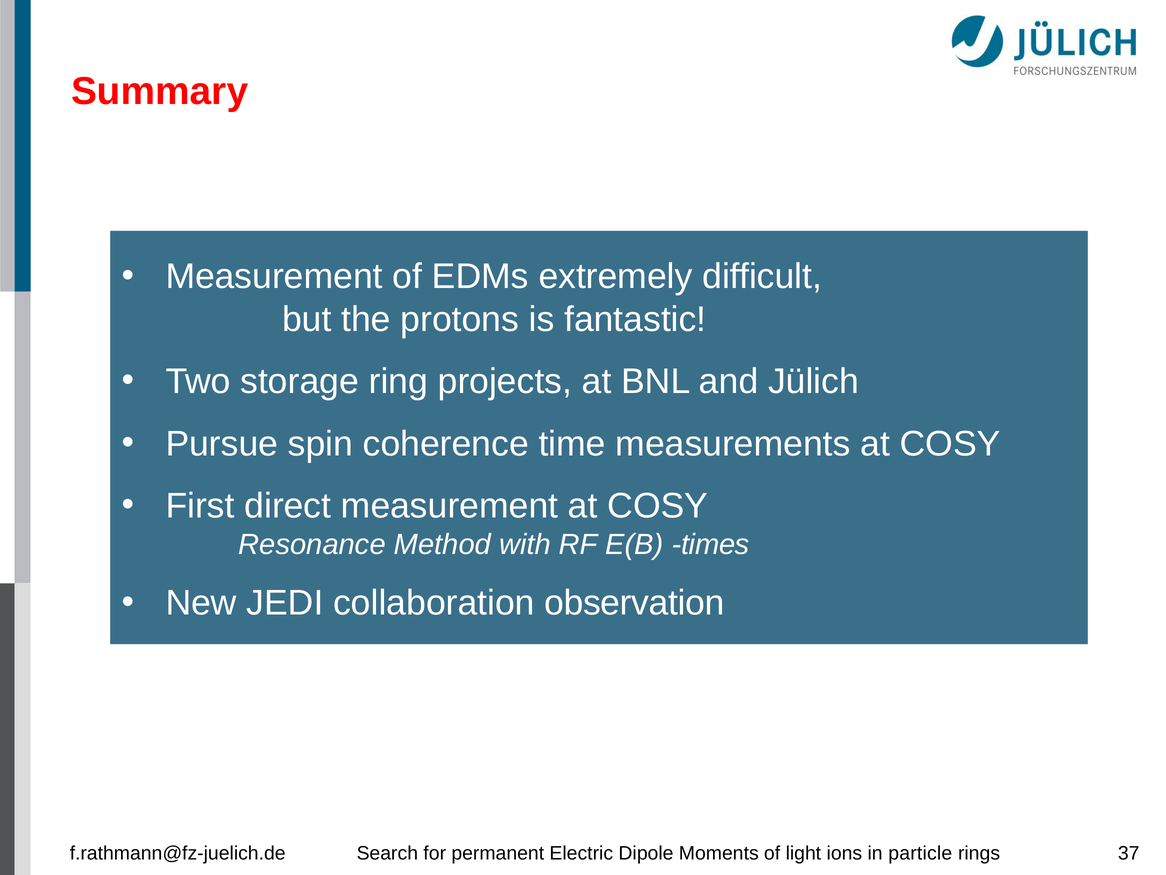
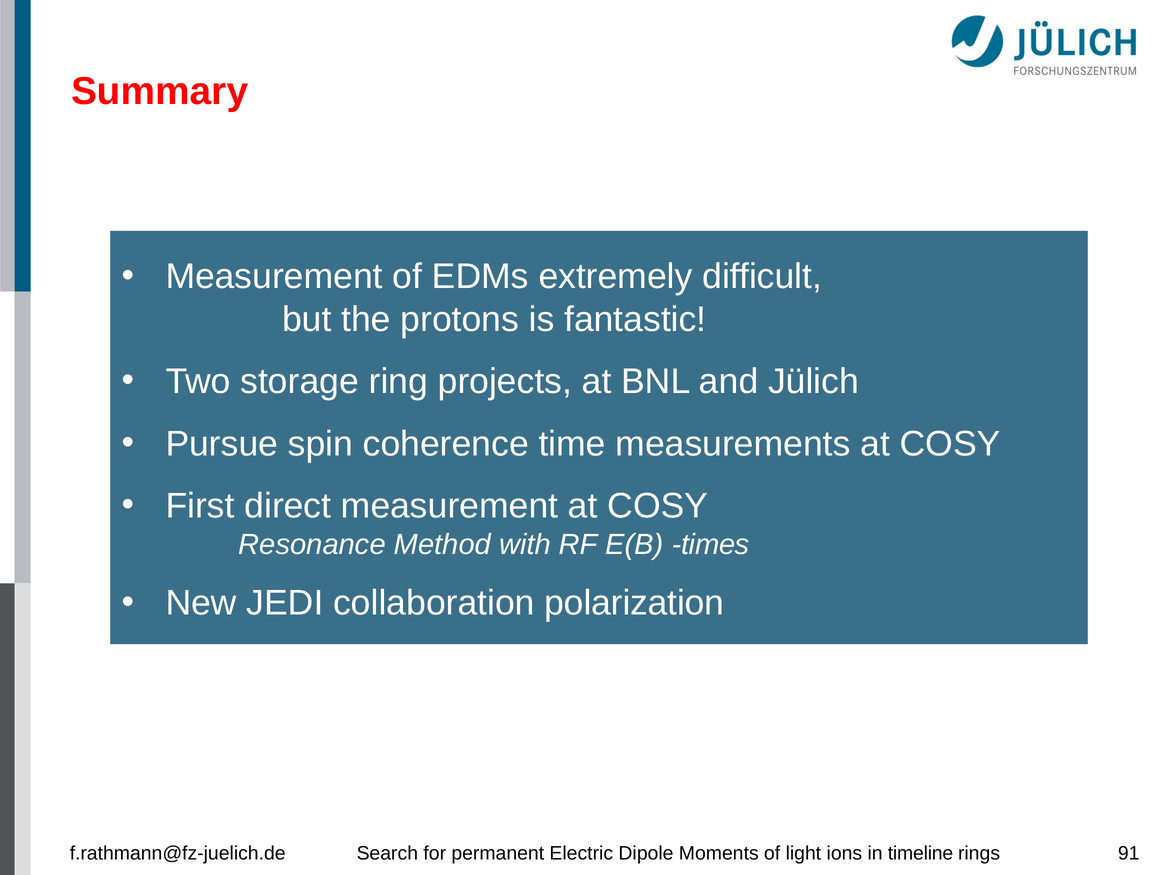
observation: observation -> polarization
particle: particle -> timeline
37: 37 -> 91
